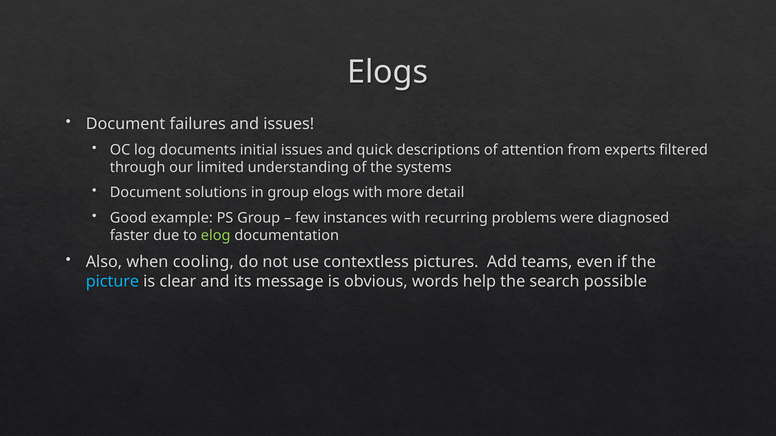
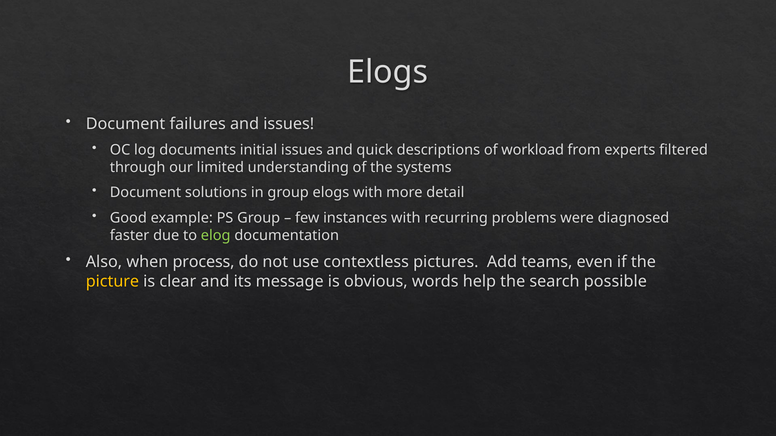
attention: attention -> workload
cooling: cooling -> process
picture colour: light blue -> yellow
